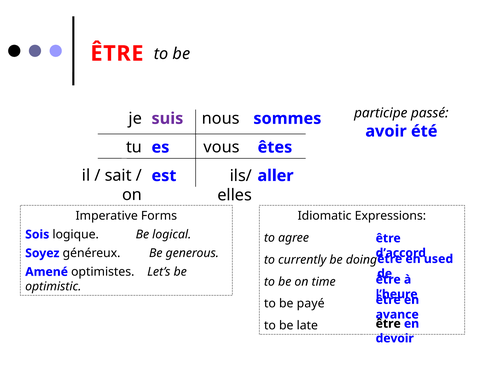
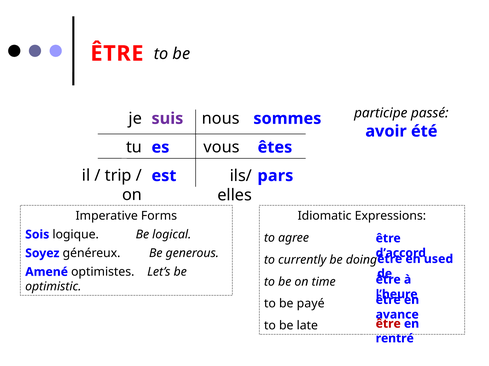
sait: sait -> trip
aller: aller -> pars
être at (388, 324) colour: black -> red
devoir: devoir -> rentré
